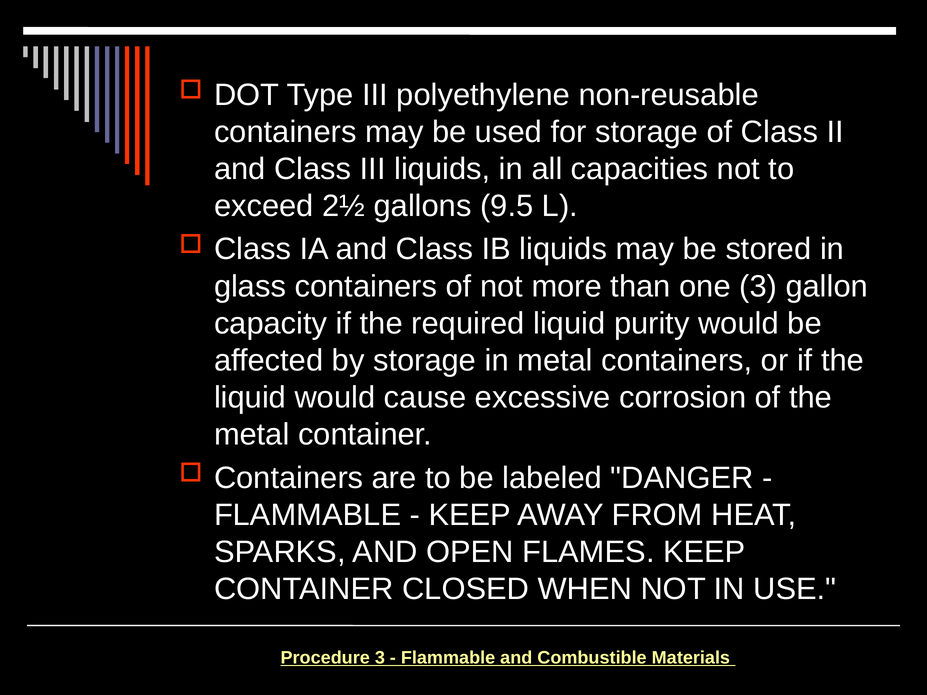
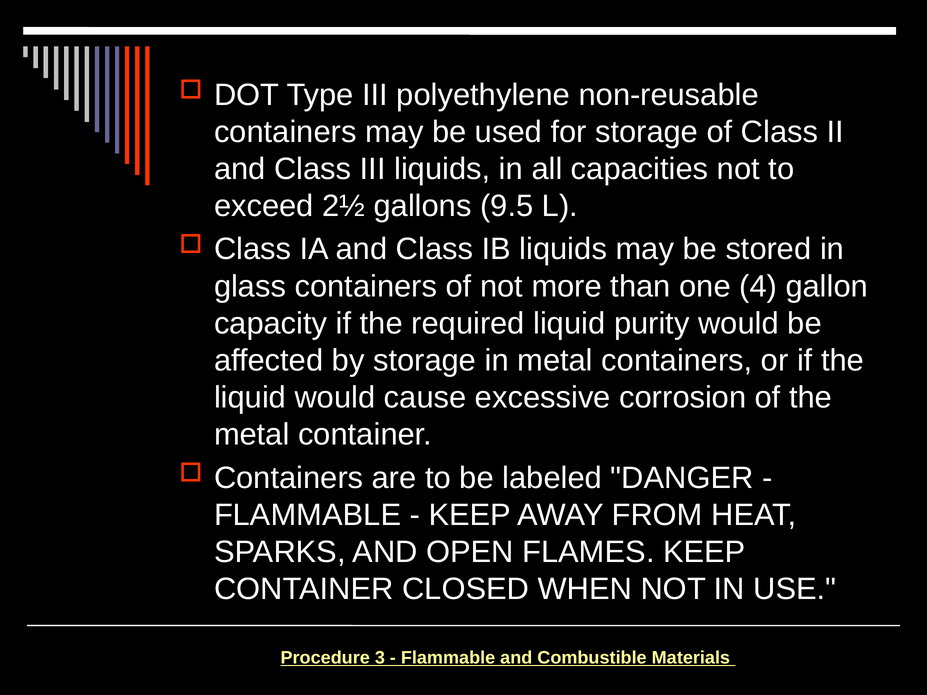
one 3: 3 -> 4
